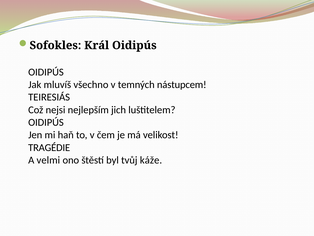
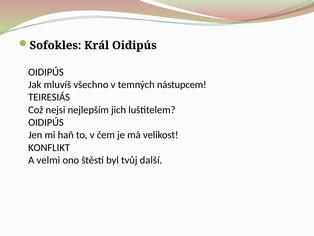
TRAGÉDIE: TRAGÉDIE -> KONFLIKT
káže: káže -> další
